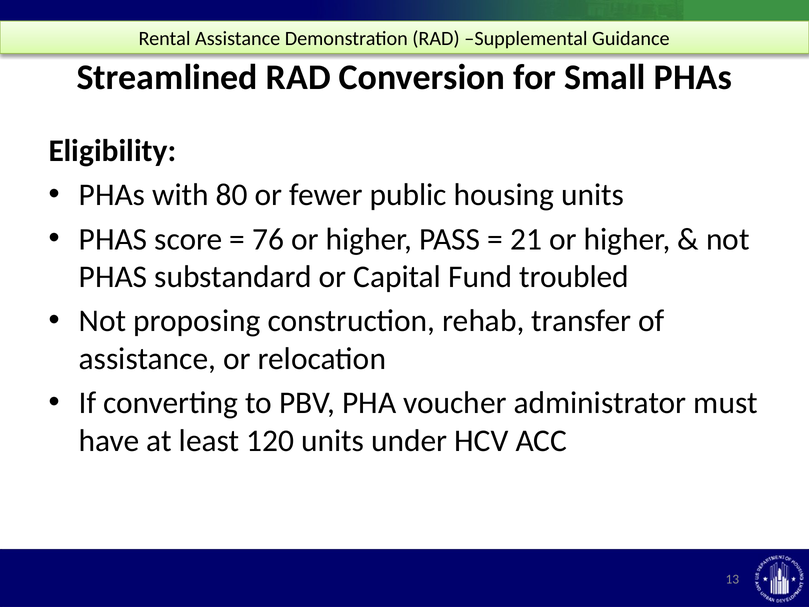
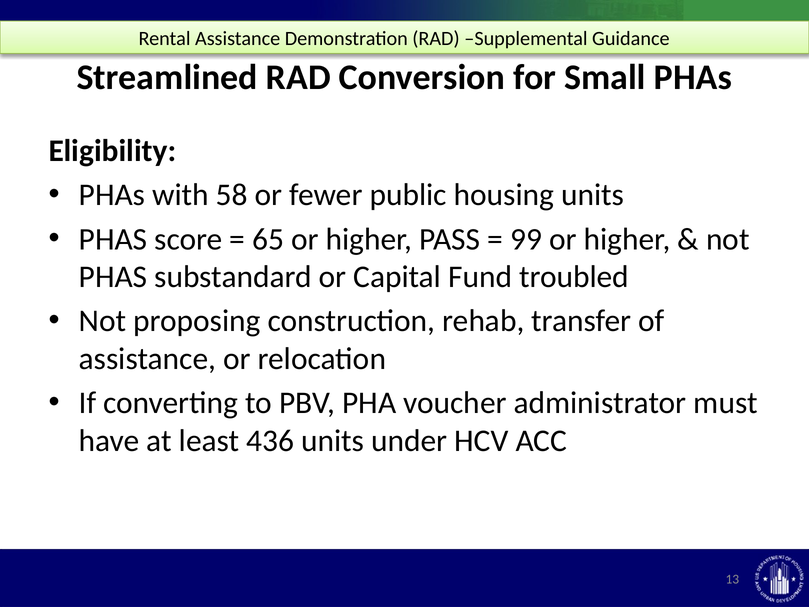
80: 80 -> 58
76: 76 -> 65
21: 21 -> 99
120: 120 -> 436
